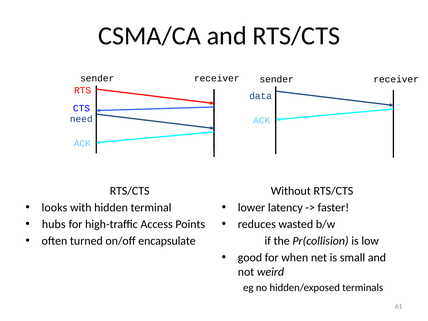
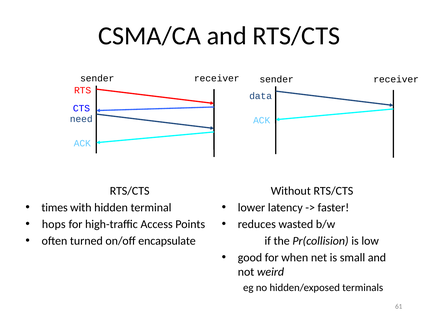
looks: looks -> times
hubs: hubs -> hops
